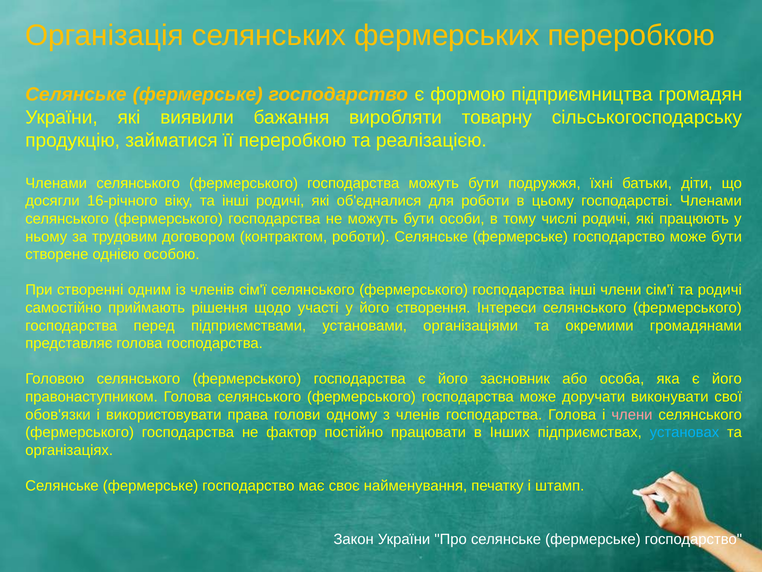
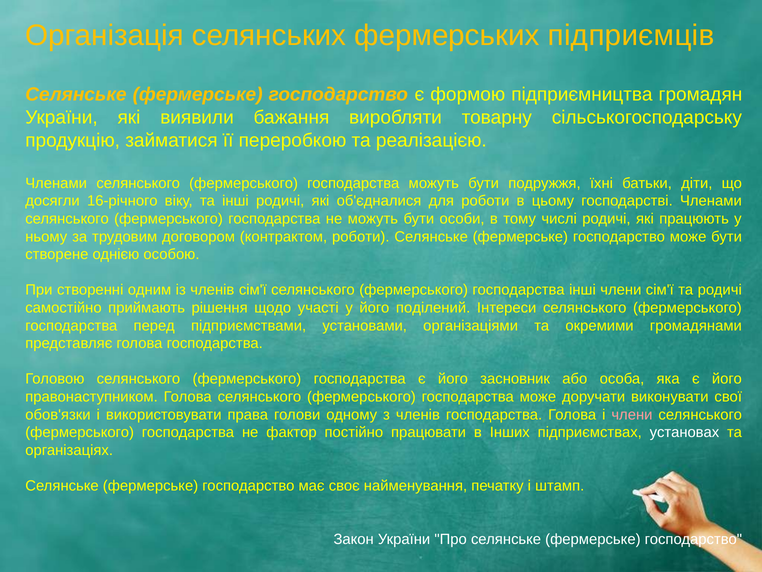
фермерських переробкою: переробкою -> підприємців
створення: створення -> поділений
установах colour: light blue -> white
